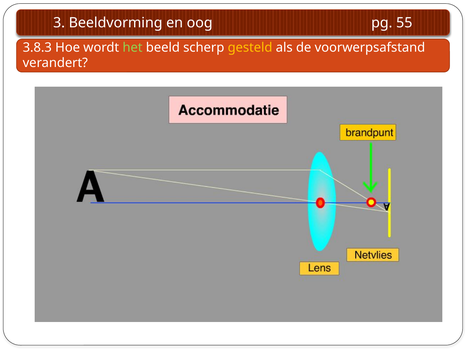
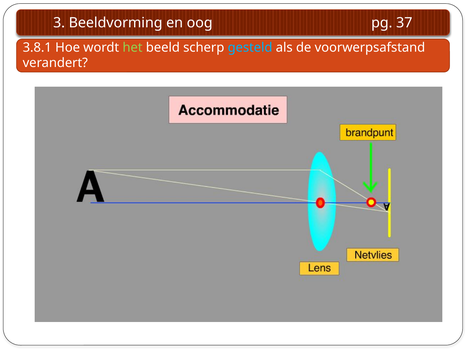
55: 55 -> 37
3.8.3: 3.8.3 -> 3.8.1
gesteld colour: yellow -> light blue
